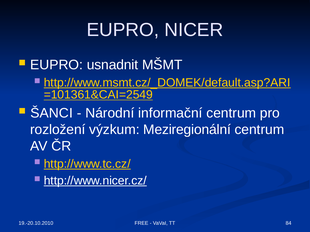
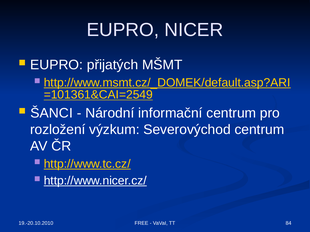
usnadnit: usnadnit -> přijatých
Meziregionální: Meziregionální -> Severovýchod
